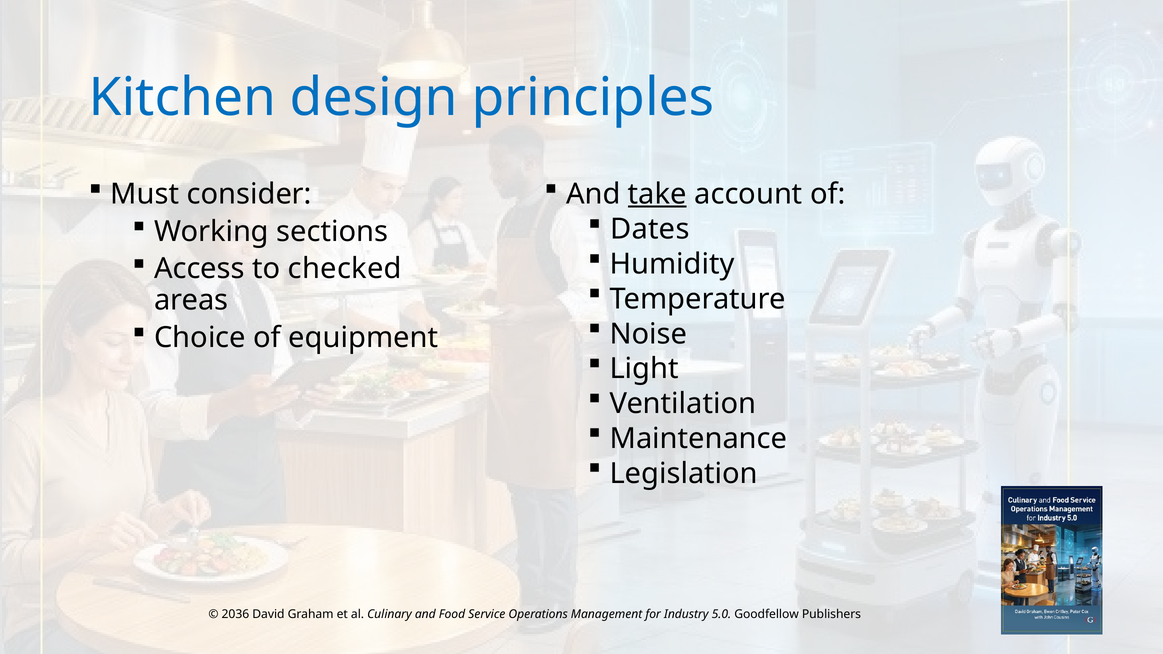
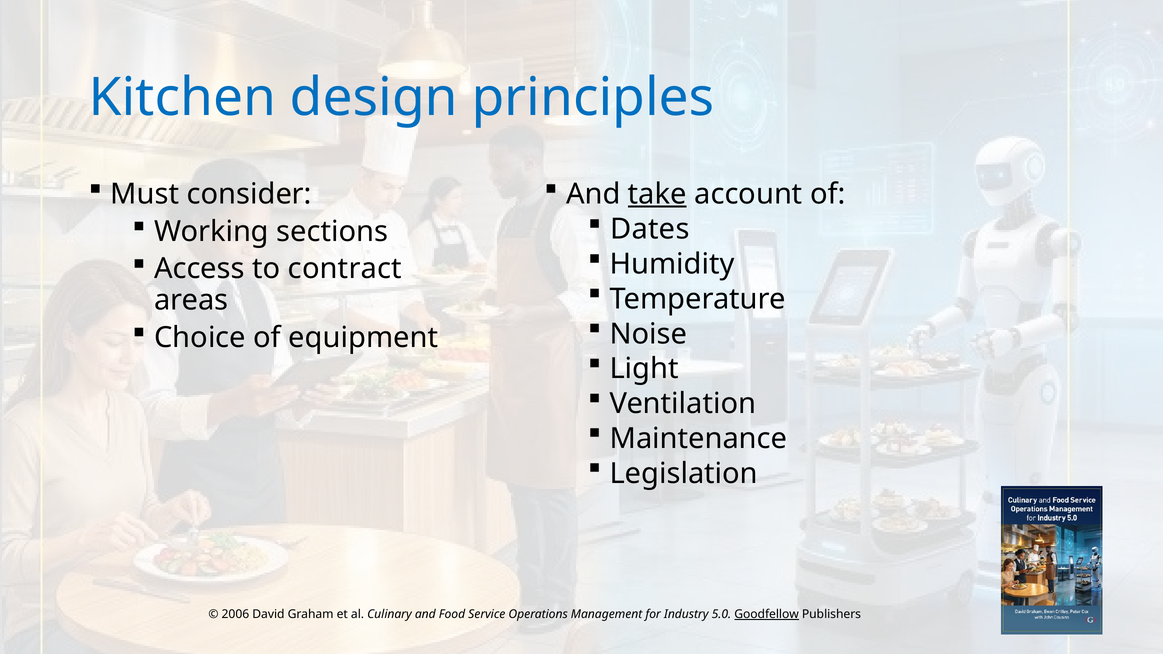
checked: checked -> contract
2036: 2036 -> 2006
Goodfellow underline: none -> present
